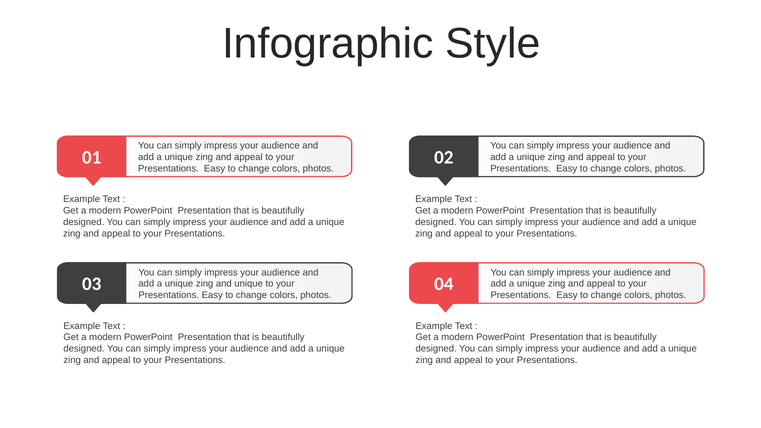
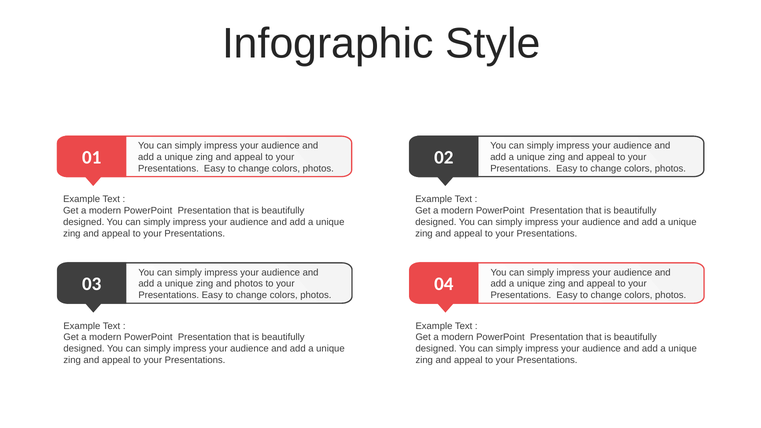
and unique: unique -> photos
